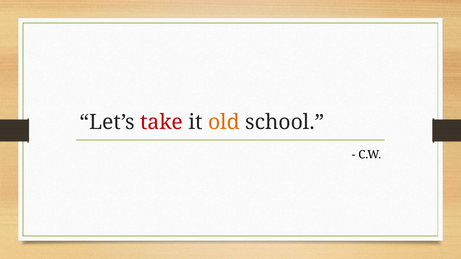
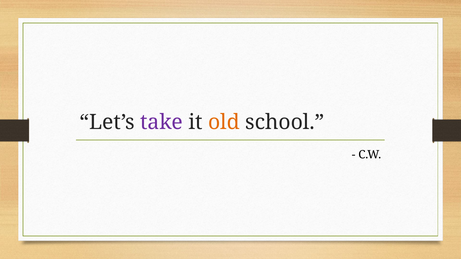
take colour: red -> purple
